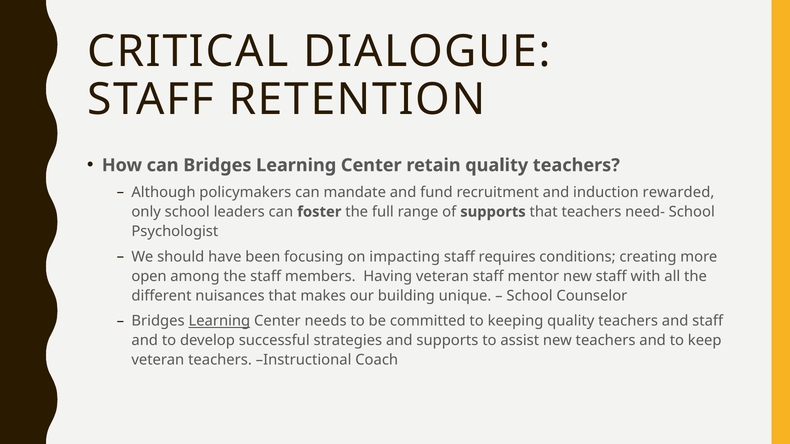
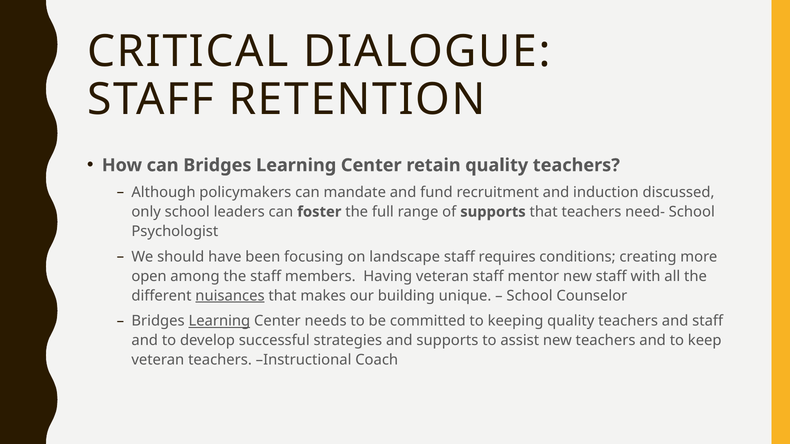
rewarded: rewarded -> discussed
impacting: impacting -> landscape
nuisances underline: none -> present
